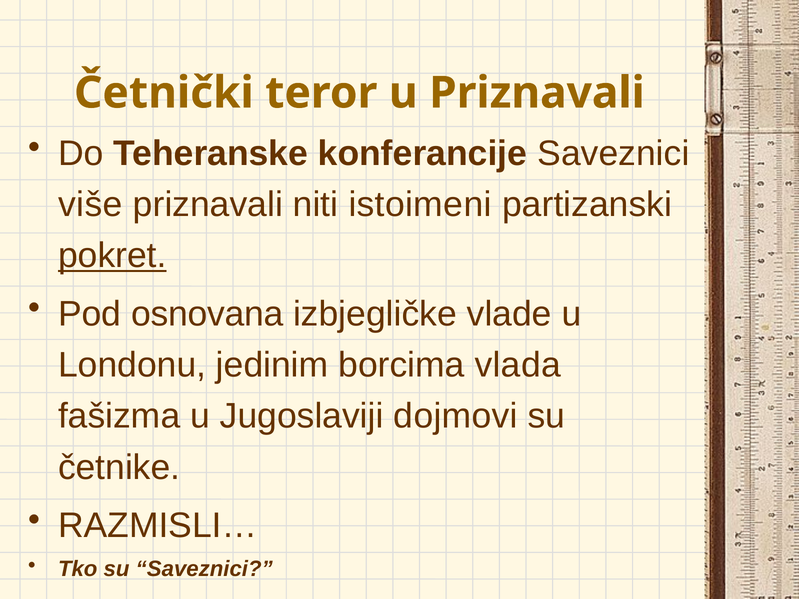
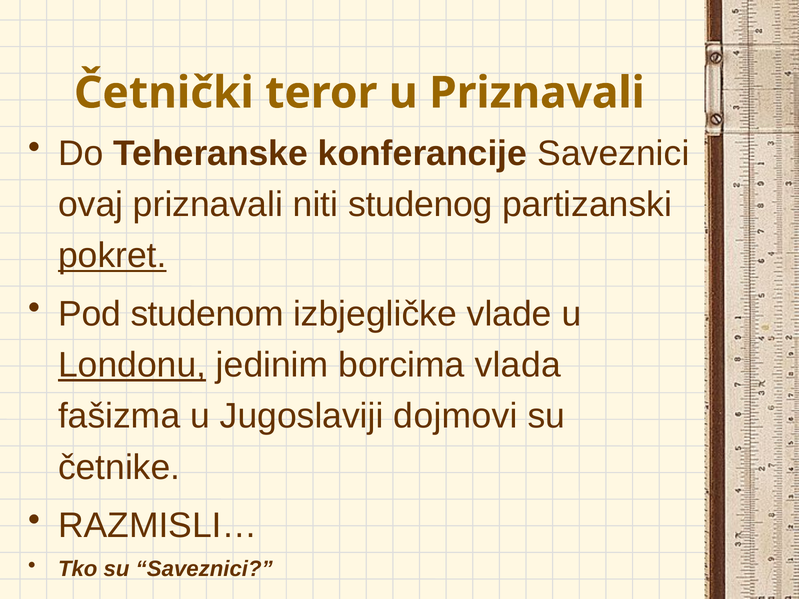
više: više -> ovaj
istoimeni: istoimeni -> studenog
osnovana: osnovana -> studenom
Londonu underline: none -> present
